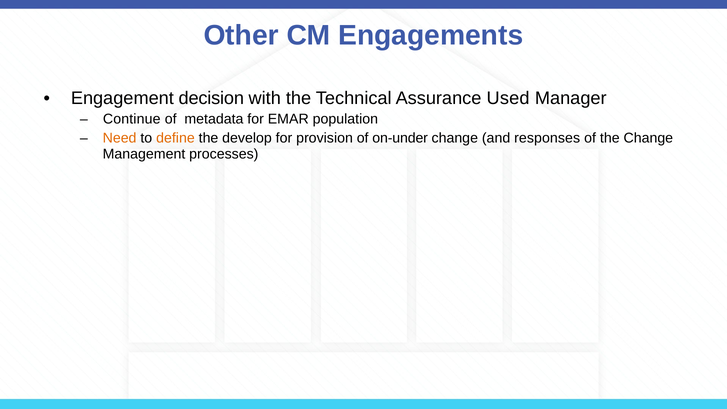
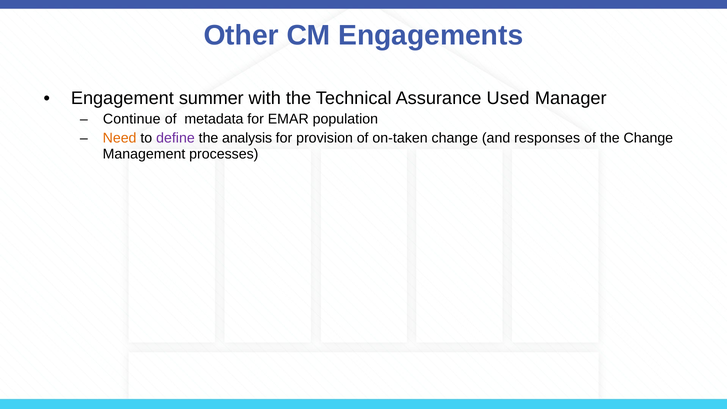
decision: decision -> summer
define colour: orange -> purple
develop: develop -> analysis
on-under: on-under -> on-taken
